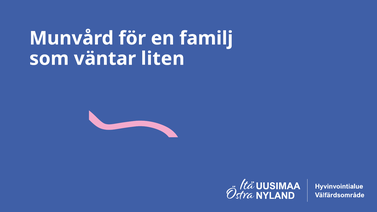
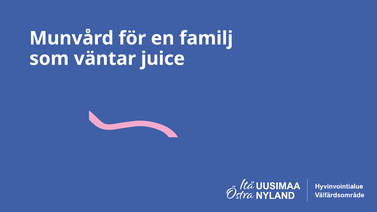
liten: liten -> juice
